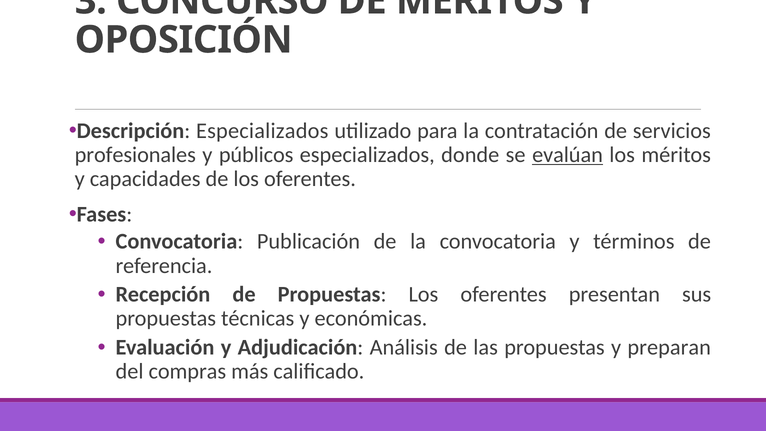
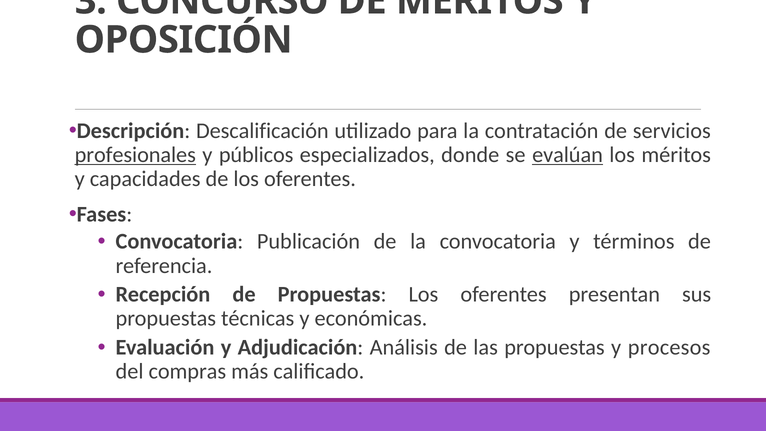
Descripción Especializados: Especializados -> Descalificación
profesionales underline: none -> present
preparan: preparan -> procesos
